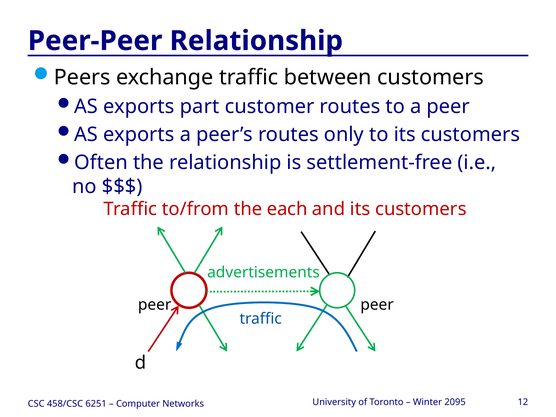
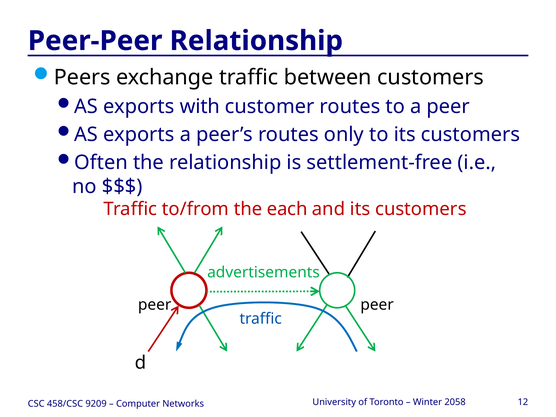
part: part -> with
2095: 2095 -> 2058
6251: 6251 -> 9209
